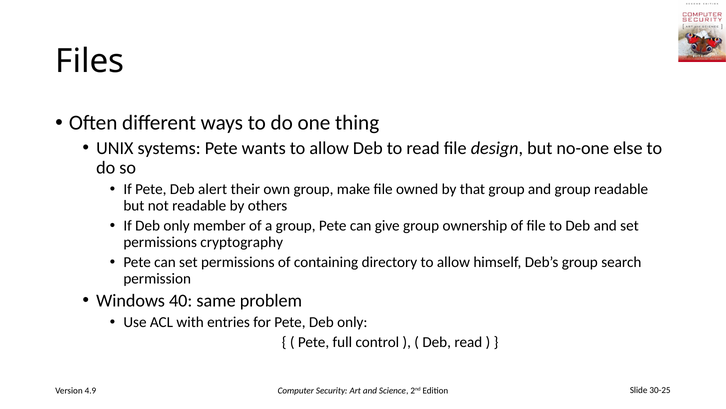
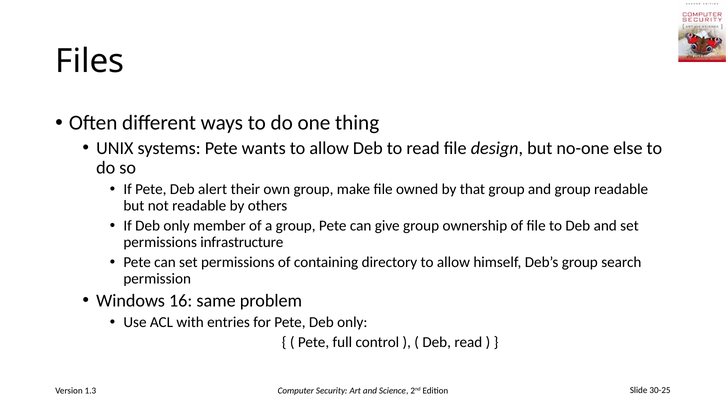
cryptography: cryptography -> infrastructure
40: 40 -> 16
4.9: 4.9 -> 1.3
